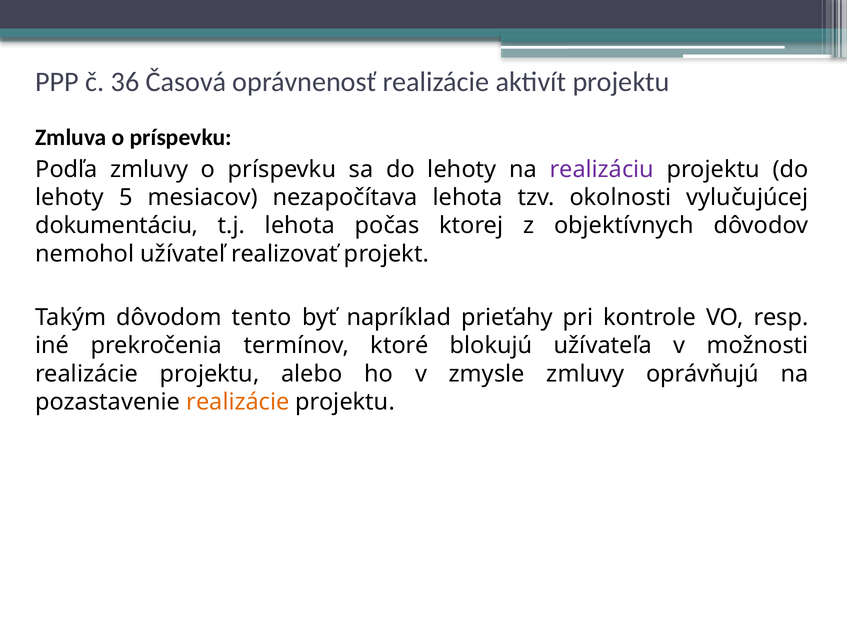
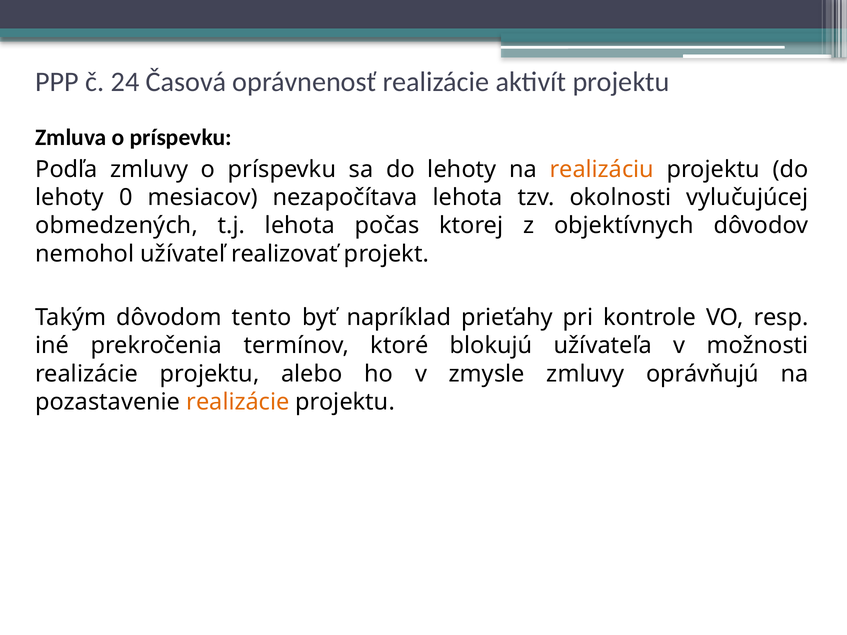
36: 36 -> 24
realizáciu colour: purple -> orange
5: 5 -> 0
dokumentáciu: dokumentáciu -> obmedzených
